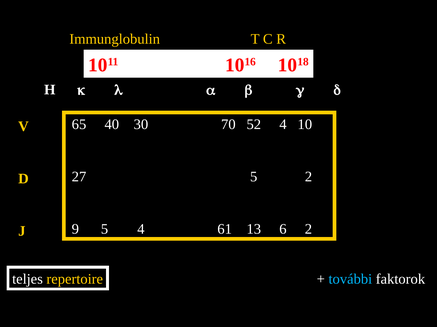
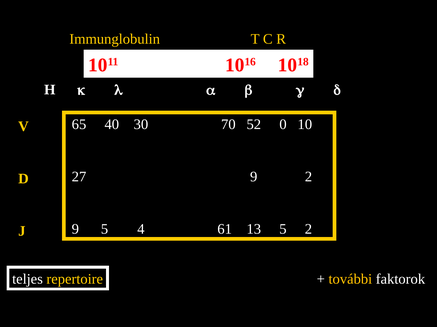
52 4: 4 -> 0
27 5: 5 -> 9
13 6: 6 -> 5
további colour: light blue -> yellow
